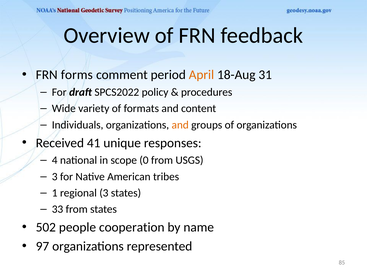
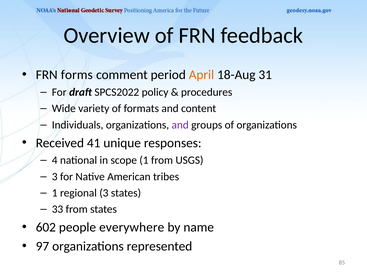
and at (180, 125) colour: orange -> purple
scope 0: 0 -> 1
502: 502 -> 602
cooperation: cooperation -> everywhere
